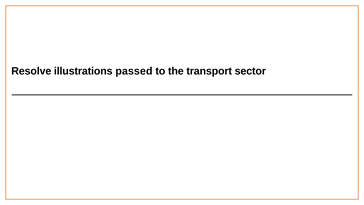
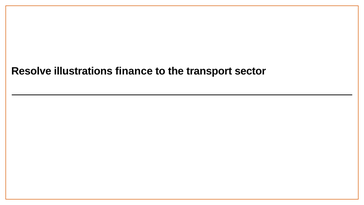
passed: passed -> finance
